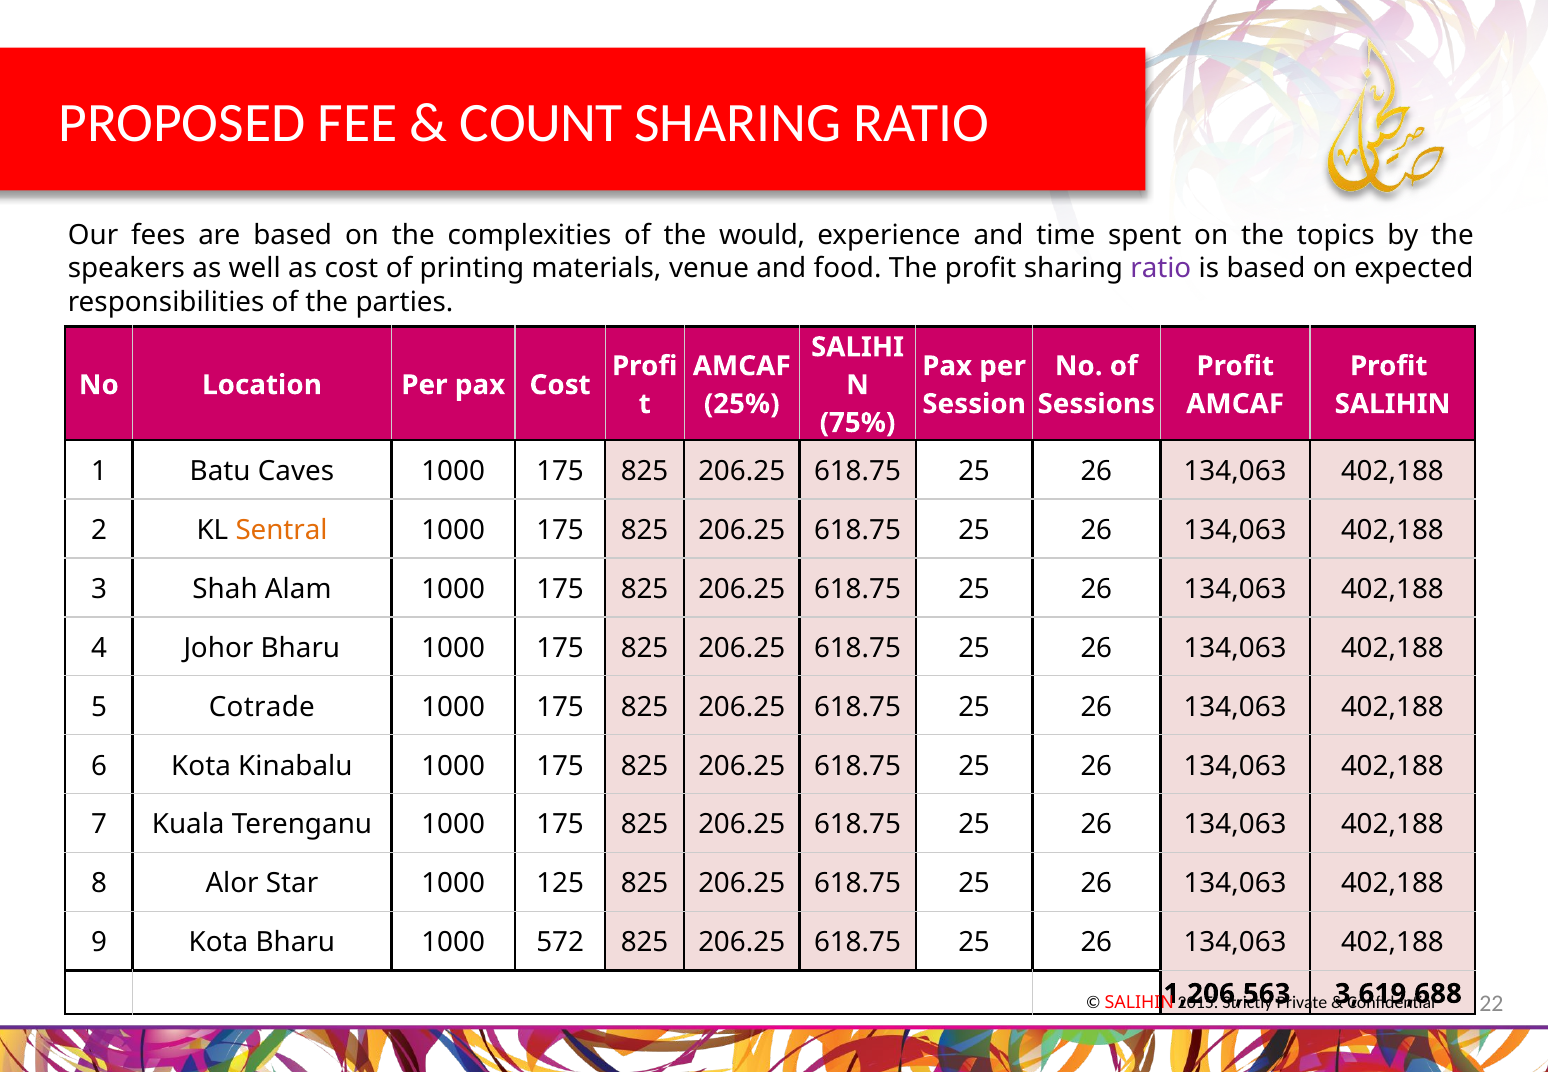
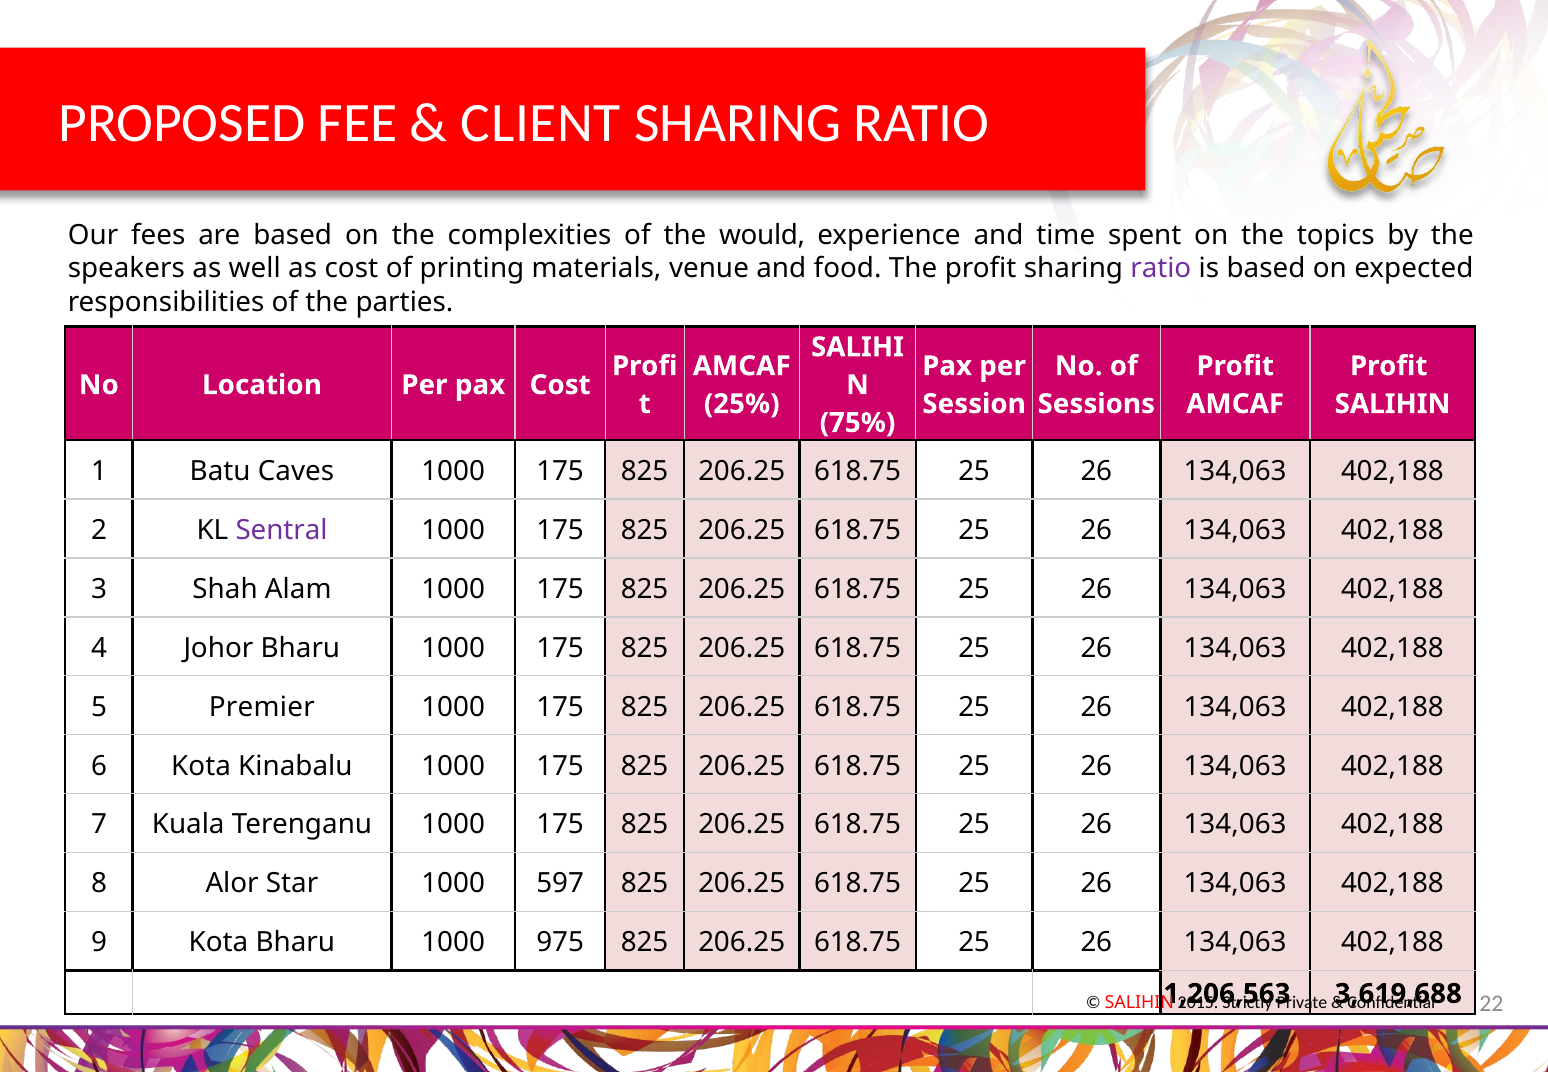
COUNT: COUNT -> CLIENT
Sentral colour: orange -> purple
Cotrade: Cotrade -> Premier
125: 125 -> 597
572: 572 -> 975
